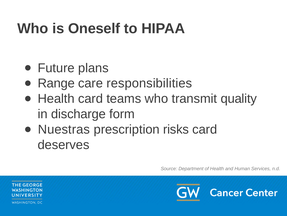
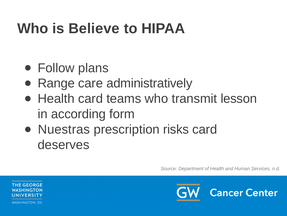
Oneself: Oneself -> Believe
Future: Future -> Follow
responsibilities: responsibilities -> administratively
quality: quality -> lesson
discharge: discharge -> according
